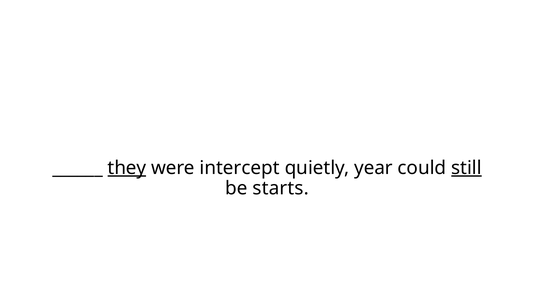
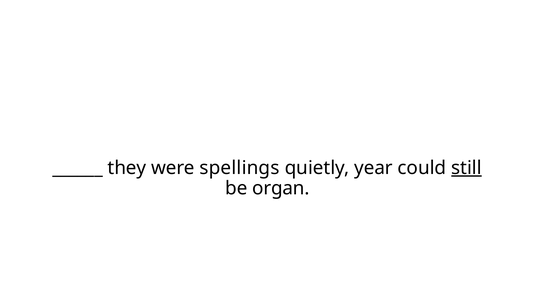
they underline: present -> none
intercept: intercept -> spellings
starts: starts -> organ
